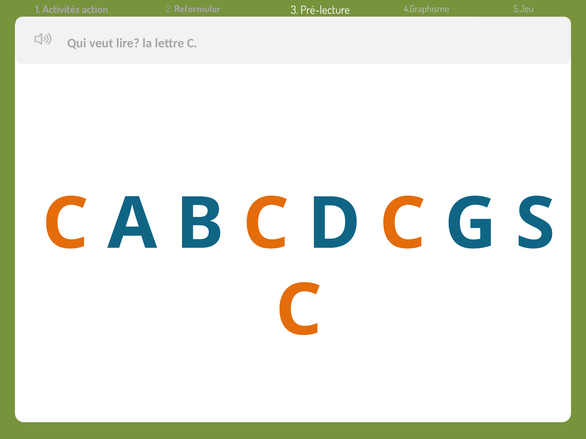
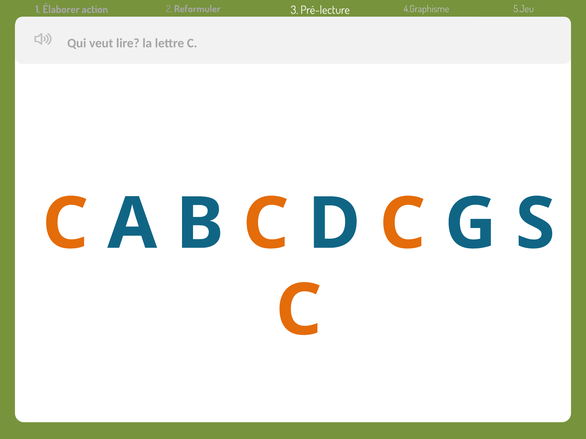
Activités: Activités -> Élaborer
